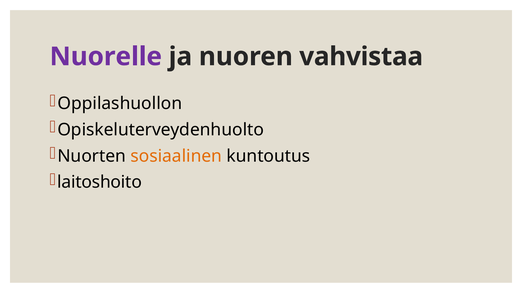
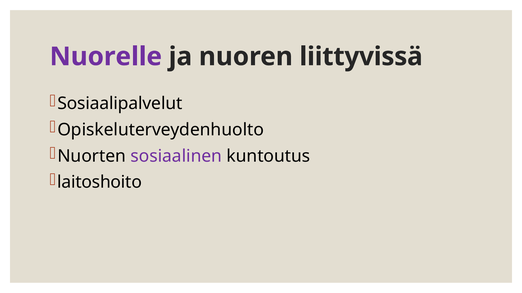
vahvistaa: vahvistaa -> liittyvissä
Oppilashuollon: Oppilashuollon -> Sosiaalipalvelut
sosiaalinen colour: orange -> purple
